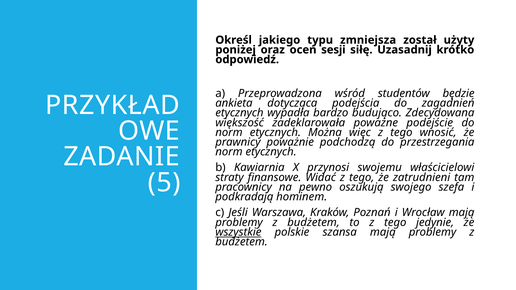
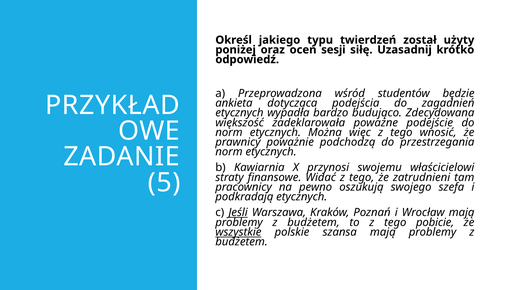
zmniejsza: zmniejsza -> twierdzeń
podkradają hominem: hominem -> etycznych
Jeśli underline: none -> present
jedynie: jedynie -> pobicie
